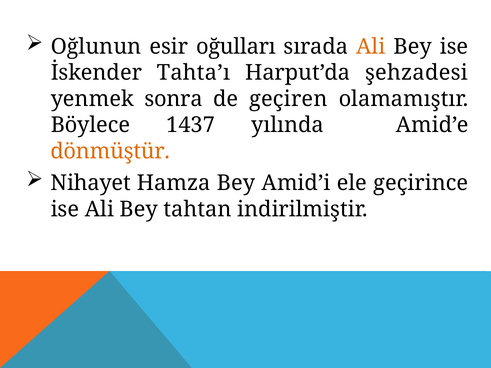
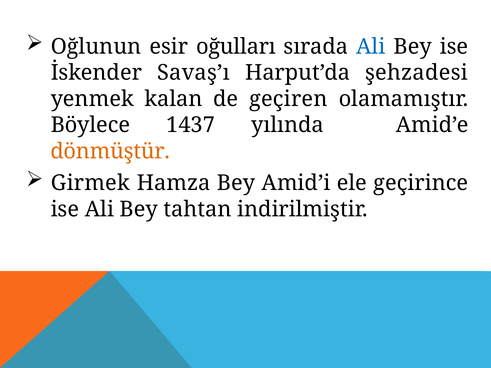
Ali at (371, 47) colour: orange -> blue
Tahta’ı: Tahta’ı -> Savaş’ı
sonra: sonra -> kalan
Nihayet: Nihayet -> Girmek
